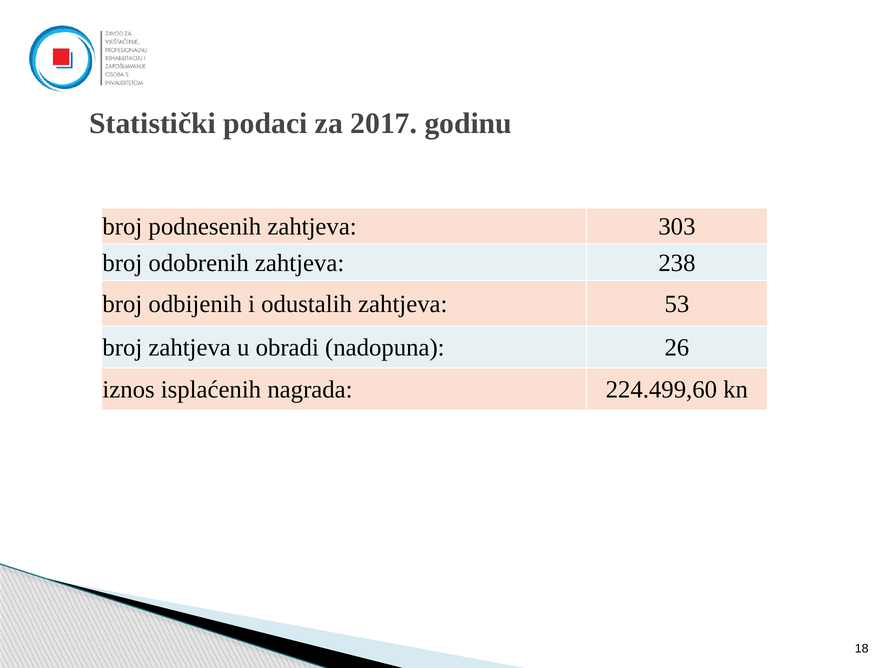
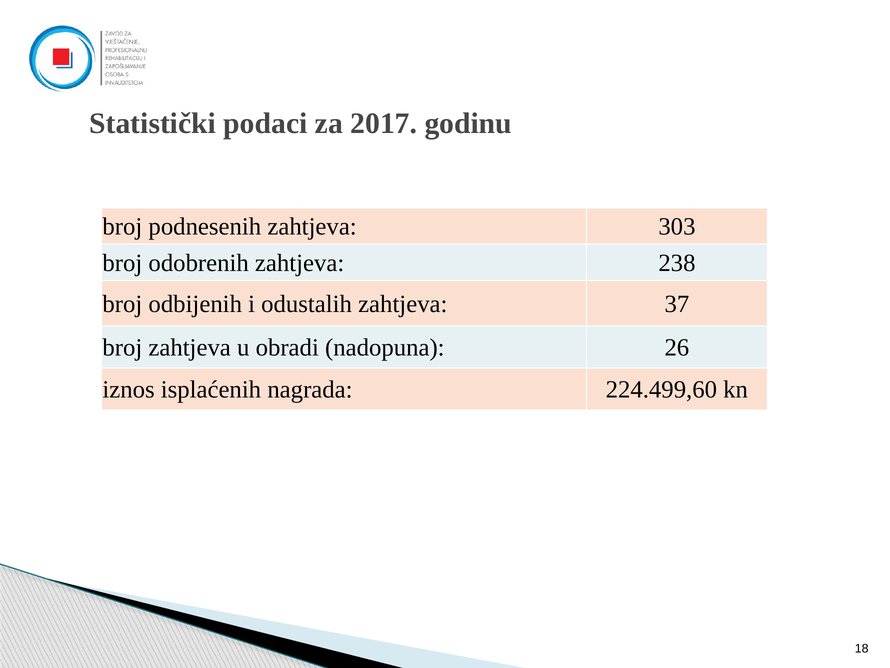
53: 53 -> 37
